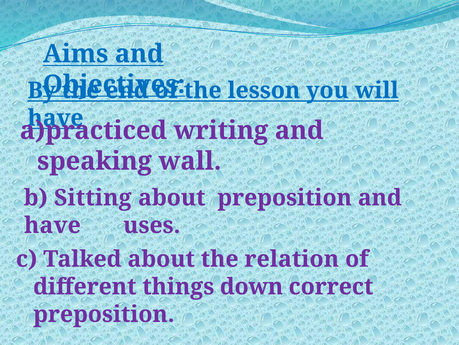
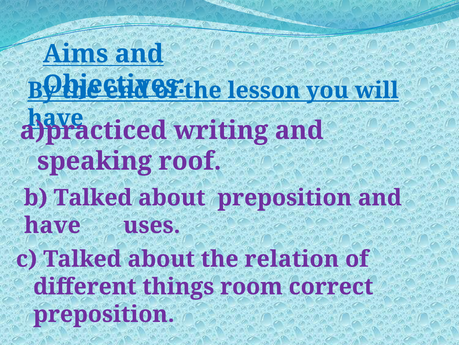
wall: wall -> roof
b Sitting: Sitting -> Talked
down: down -> room
